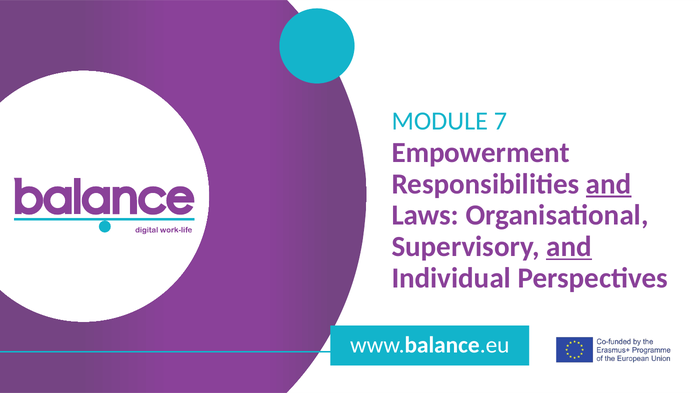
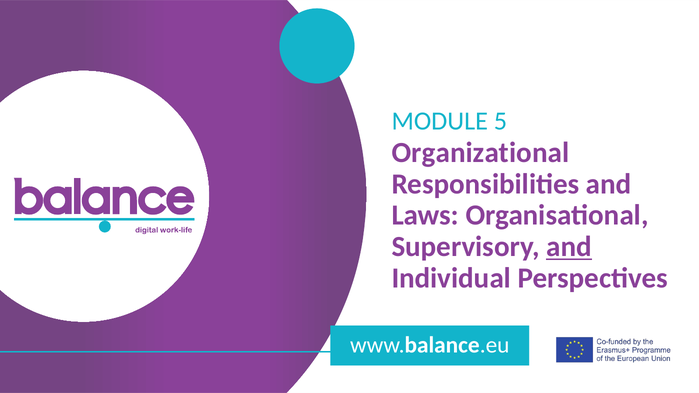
7: 7 -> 5
Empowerment: Empowerment -> Organizational
and at (609, 184) underline: present -> none
